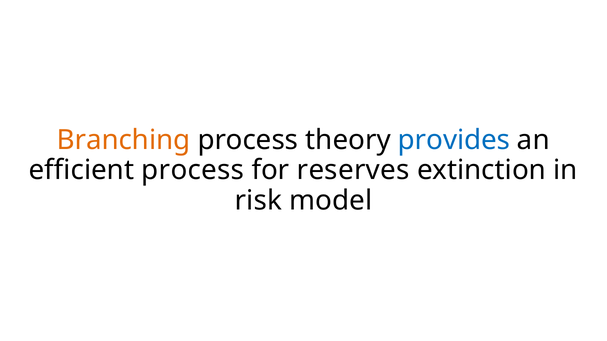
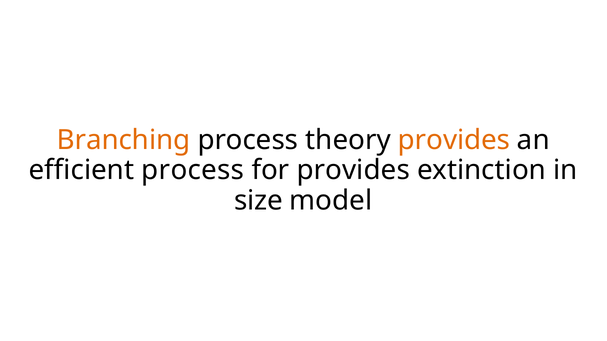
provides at (454, 140) colour: blue -> orange
for reserves: reserves -> provides
risk: risk -> size
